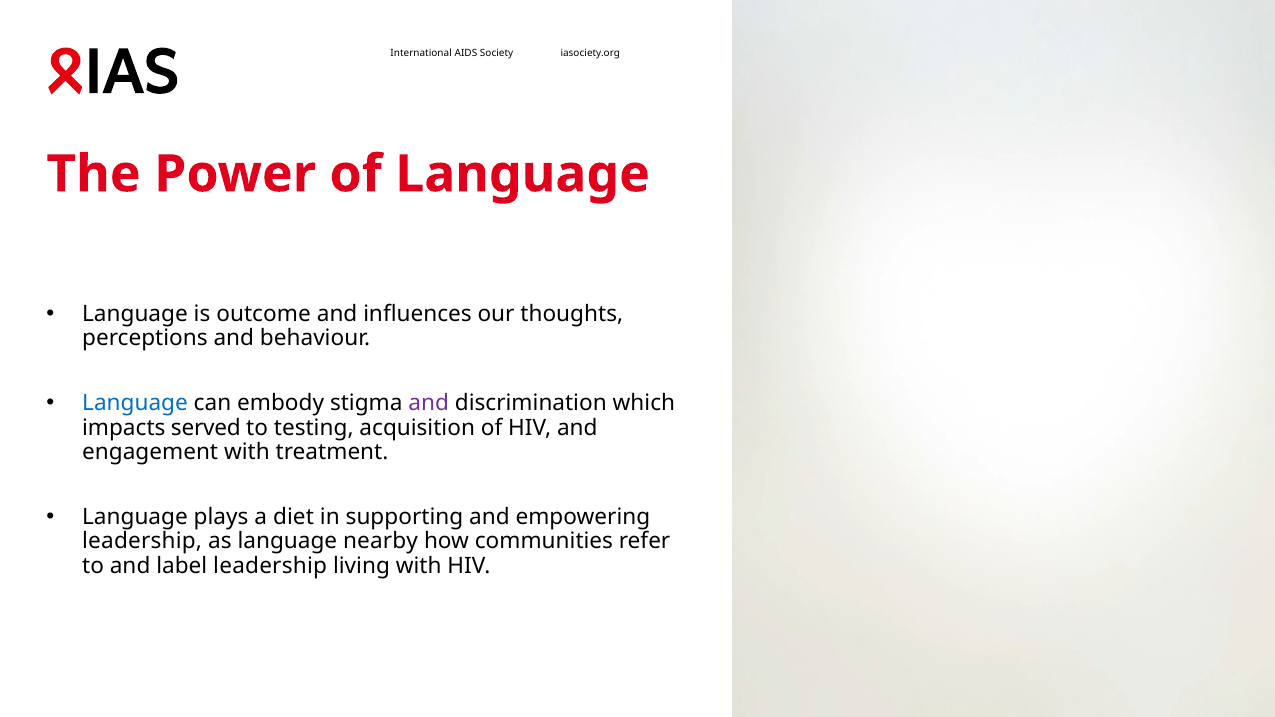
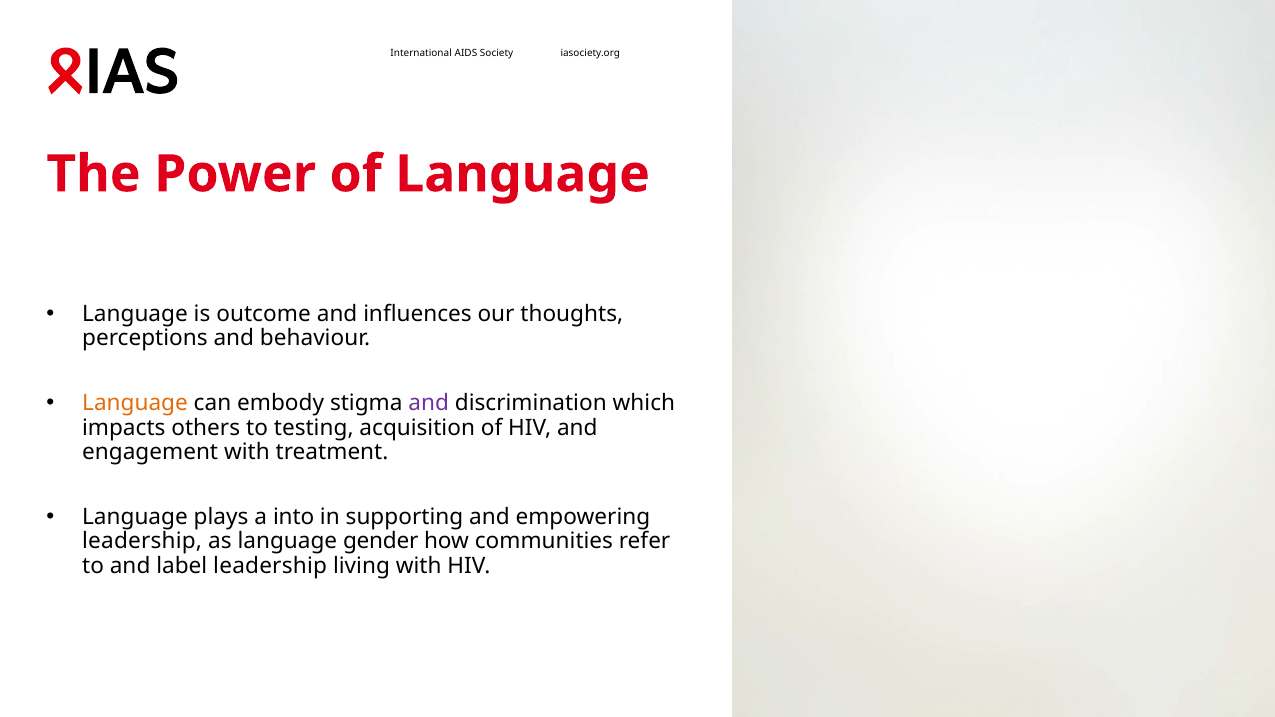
Language at (135, 403) colour: blue -> orange
served: served -> others
diet: diet -> into
nearby: nearby -> gender
